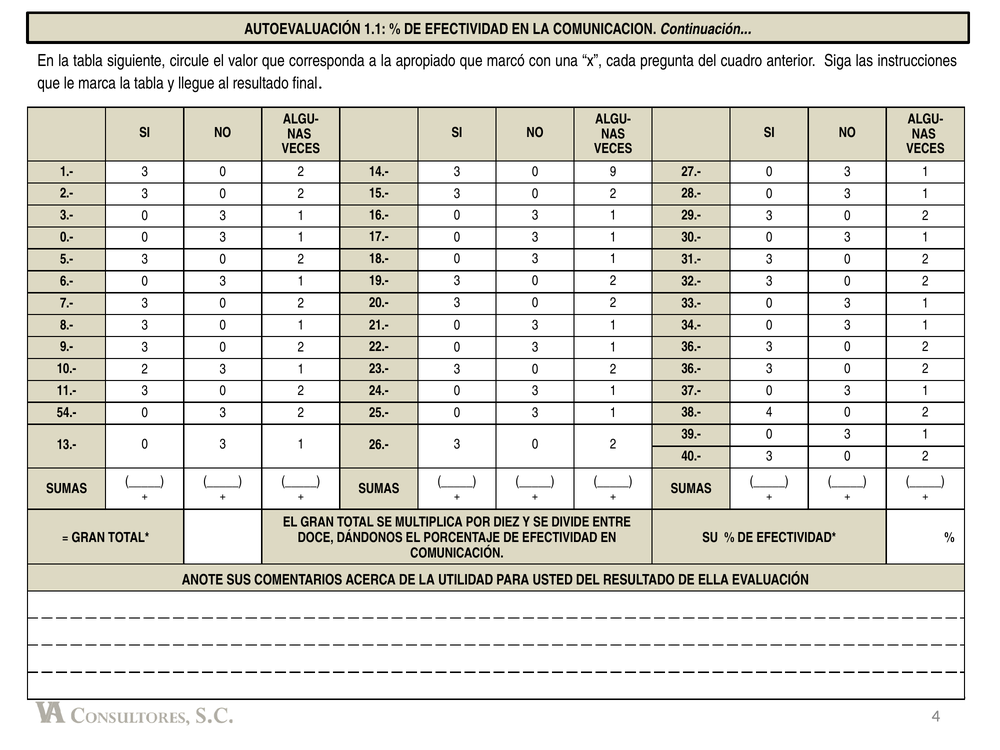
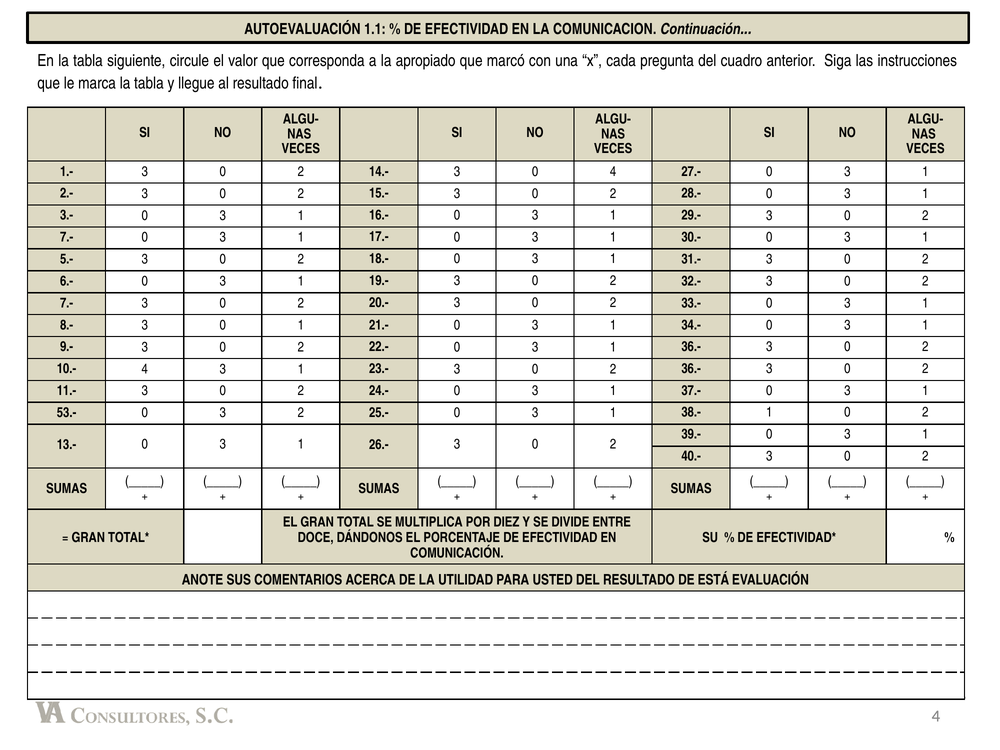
0 9: 9 -> 4
0.- at (67, 237): 0.- -> 7.-
10.- 2: 2 -> 4
54.-: 54.- -> 53.-
38.- 4: 4 -> 1
ELLA: ELLA -> ESTÁ
